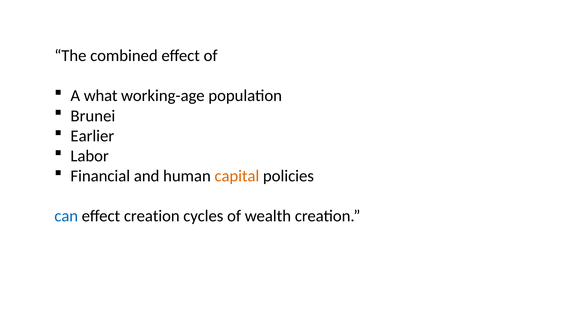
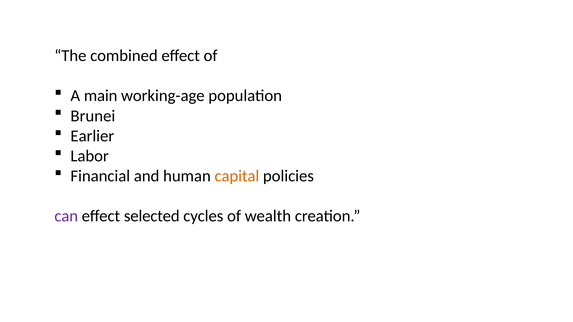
what: what -> main
can colour: blue -> purple
effect creation: creation -> selected
